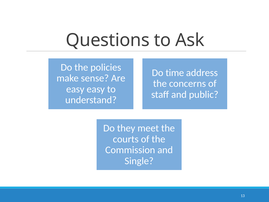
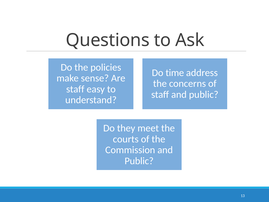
easy at (75, 89): easy -> staff
Single at (139, 161): Single -> Public
